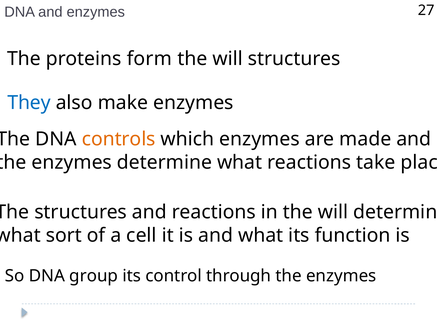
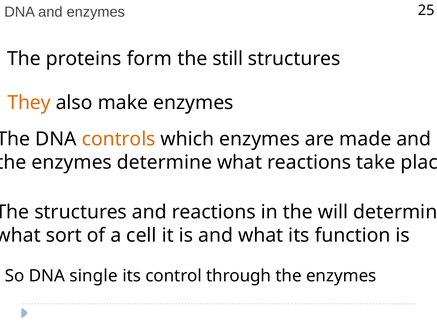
27: 27 -> 25
will at (228, 59): will -> still
They colour: blue -> orange
group: group -> single
